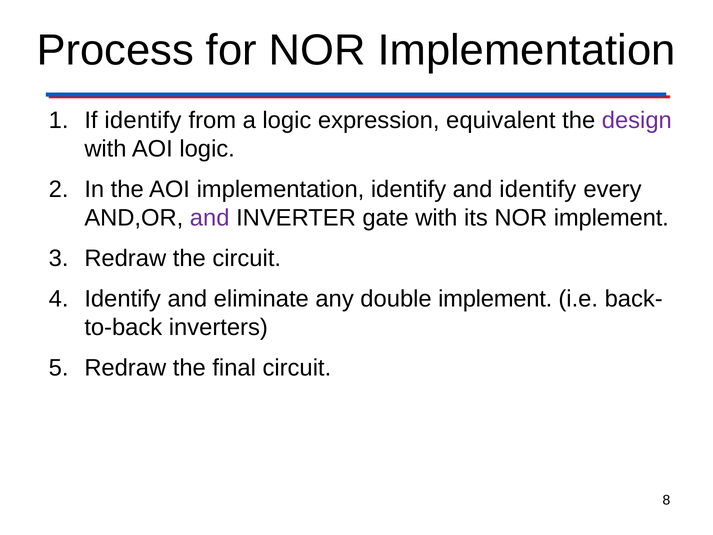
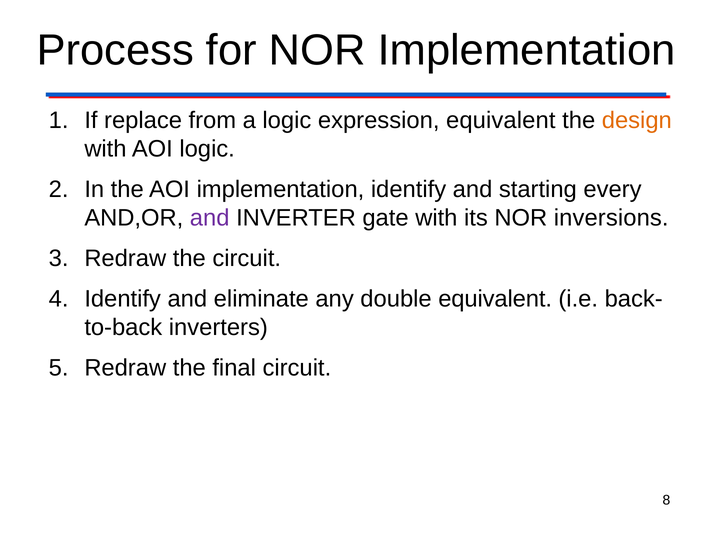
If identify: identify -> replace
design colour: purple -> orange
and identify: identify -> starting
NOR implement: implement -> inversions
double implement: implement -> equivalent
